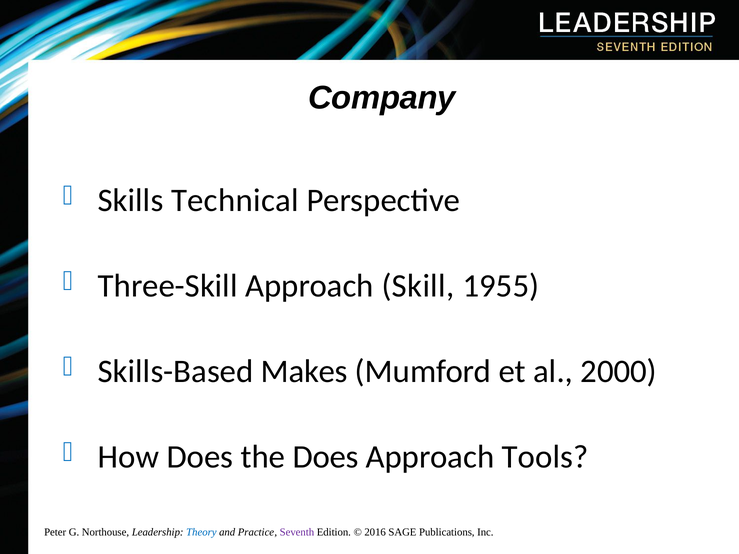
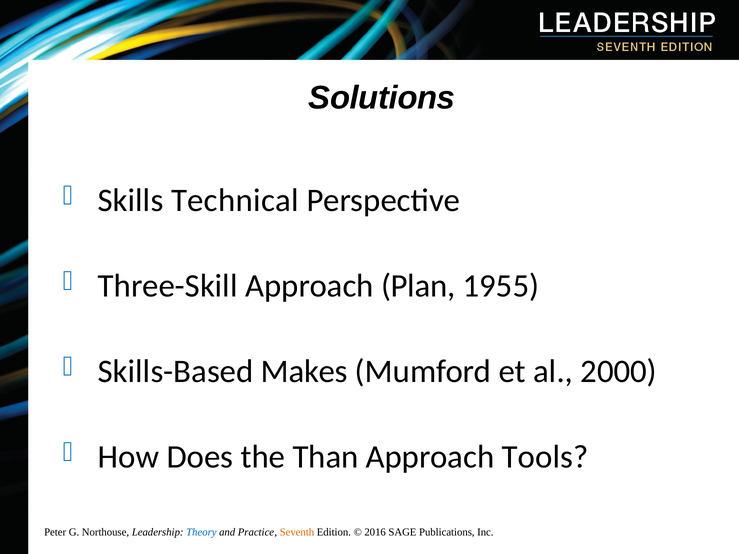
Company: Company -> Solutions
Skill: Skill -> Plan
the Does: Does -> Than
Seventh colour: purple -> orange
